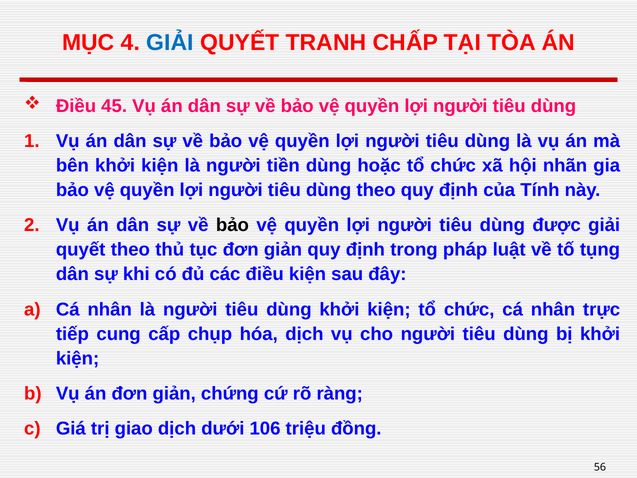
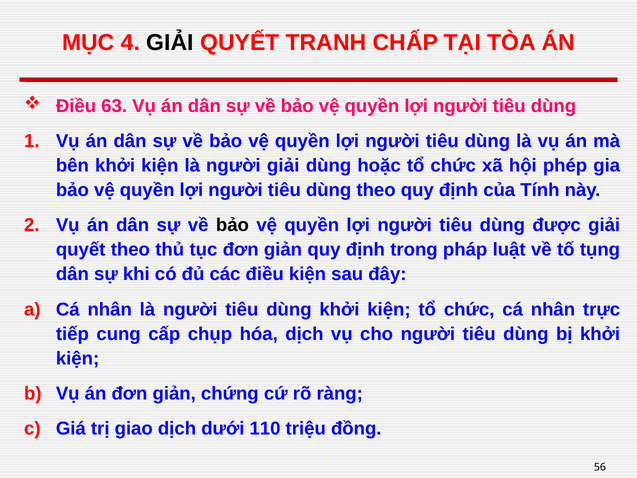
GIẢI at (170, 43) colour: blue -> black
45: 45 -> 63
người tiền: tiền -> giải
nhãn: nhãn -> phép
106: 106 -> 110
